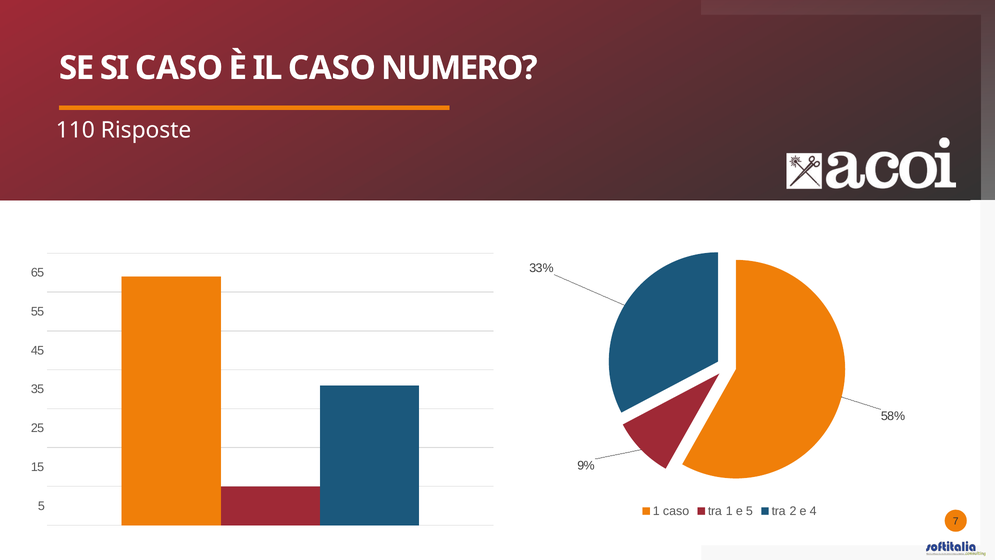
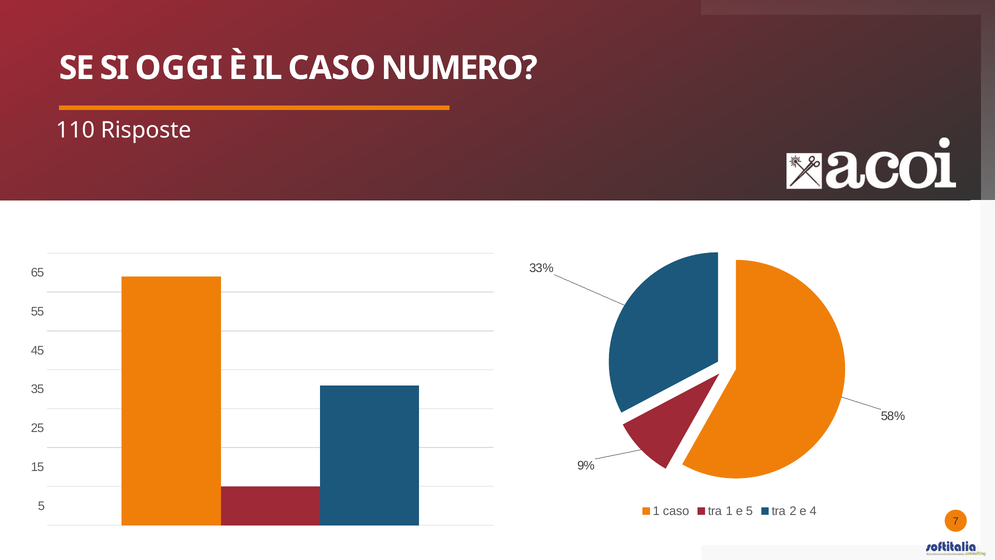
SI CASO: CASO -> OGGI
